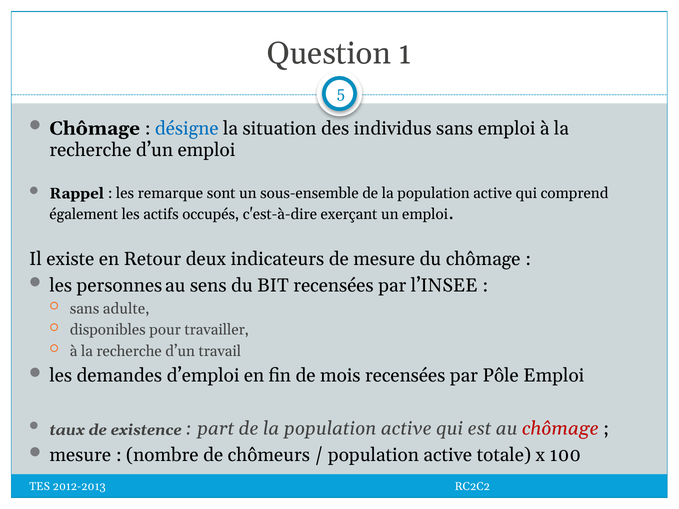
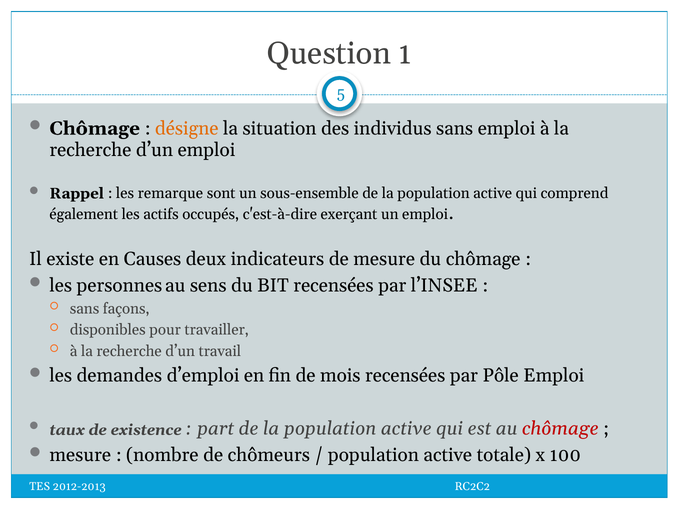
désigne colour: blue -> orange
Retour: Retour -> Causes
adulte: adulte -> façons
